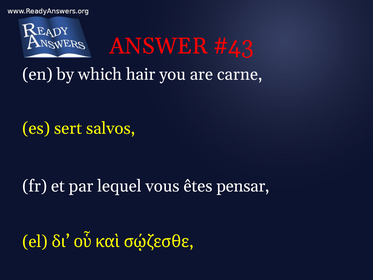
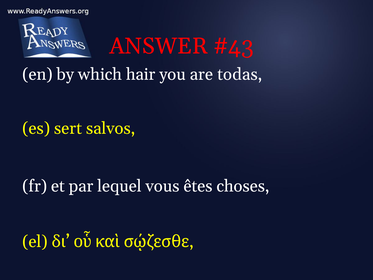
carne: carne -> todas
pensar: pensar -> choses
